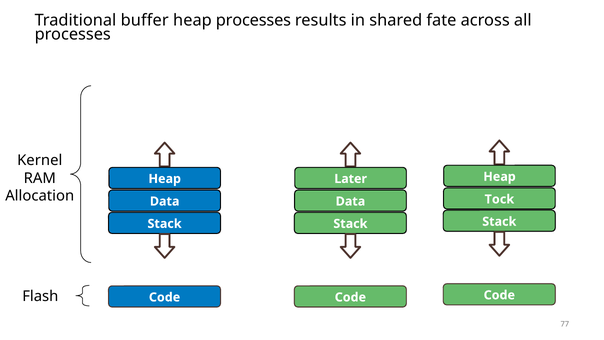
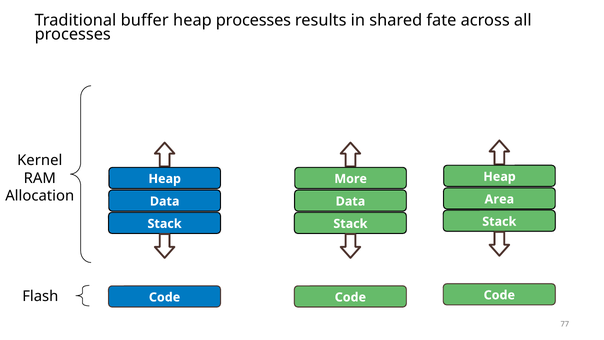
Later: Later -> More
Tock: Tock -> Area
